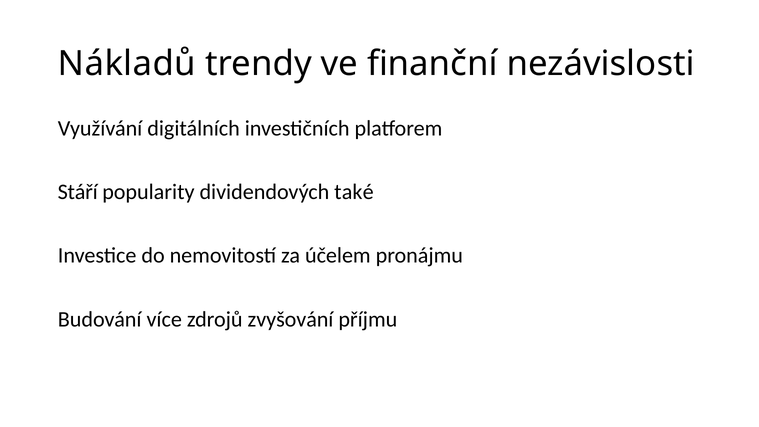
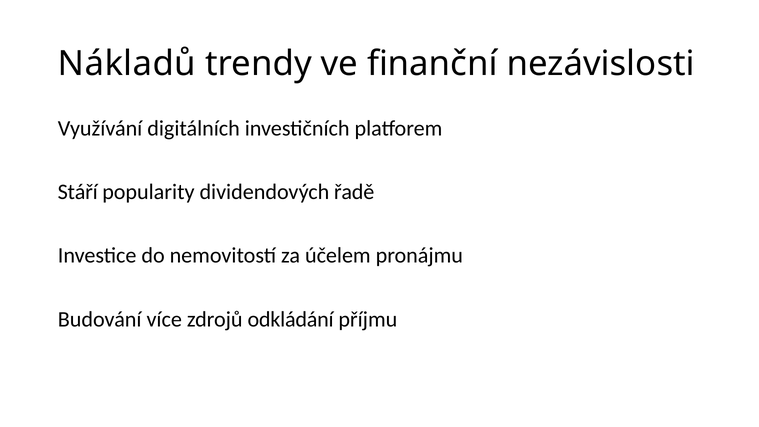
také: také -> řadě
zvyšování: zvyšování -> odkládání
